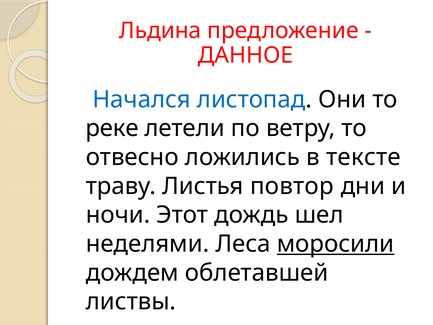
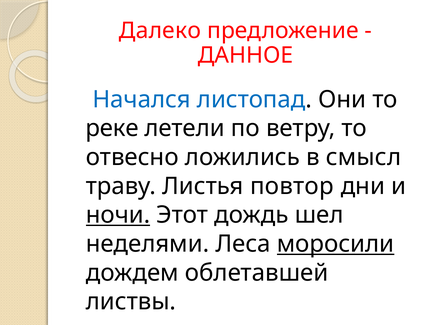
Льдина: Льдина -> Далеко
тексте: тексте -> смысл
ночи underline: none -> present
